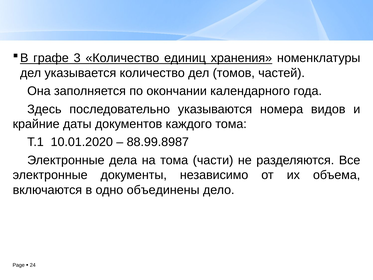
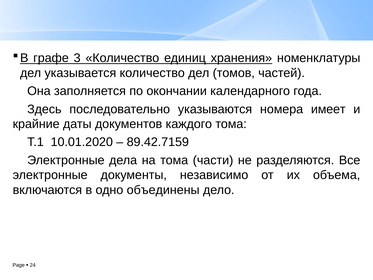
видов: видов -> имеет
88.99.8987: 88.99.8987 -> 89.42.7159
